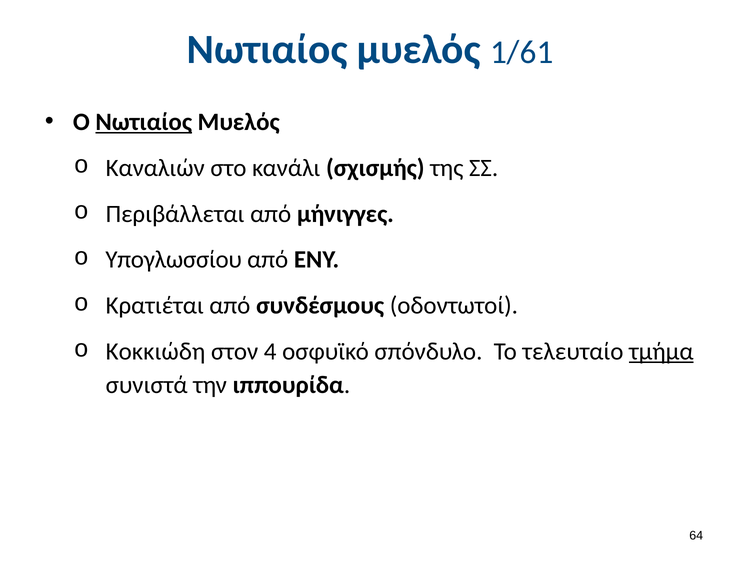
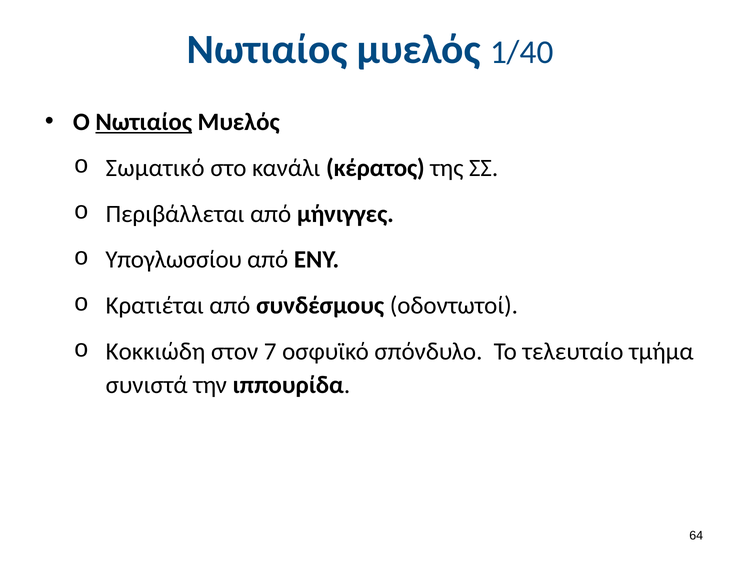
1/61: 1/61 -> 1/40
Καναλιών: Καναλιών -> Σωματικό
σχισμής: σχισμής -> κέρατος
4: 4 -> 7
τμήμα underline: present -> none
